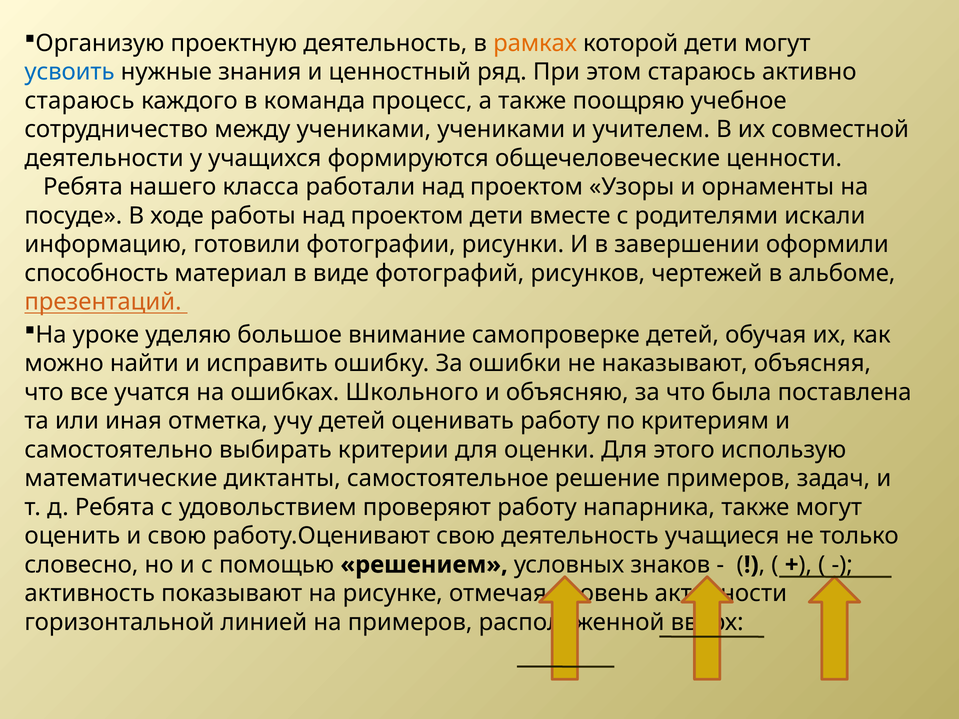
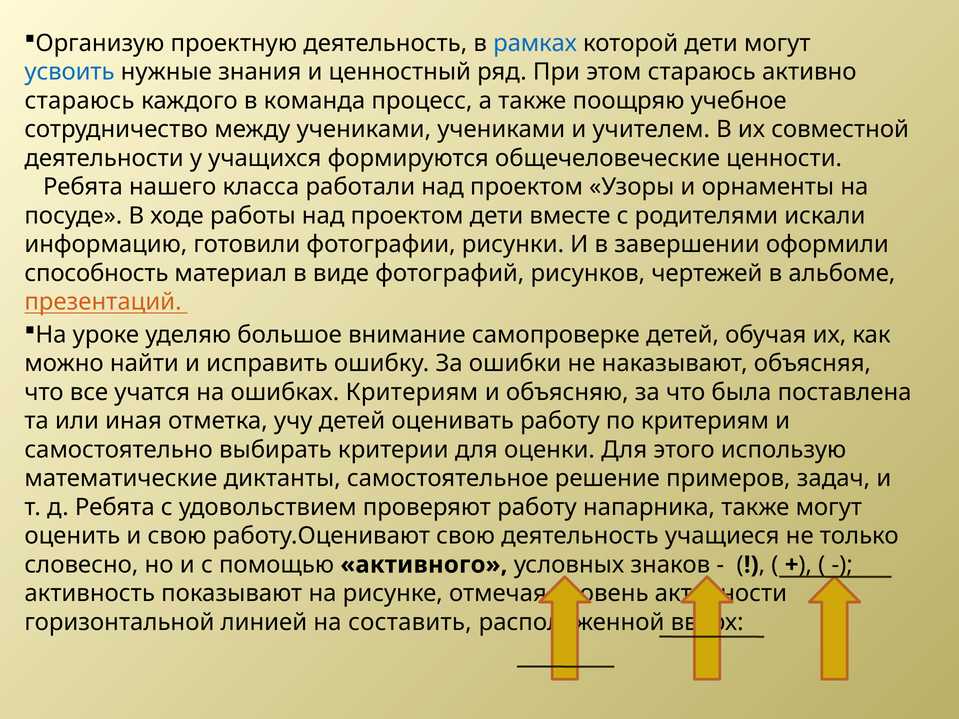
рамках colour: orange -> blue
ошибках Школьного: Школьного -> Критериям
решением: решением -> активного
на примеров: примеров -> составить
